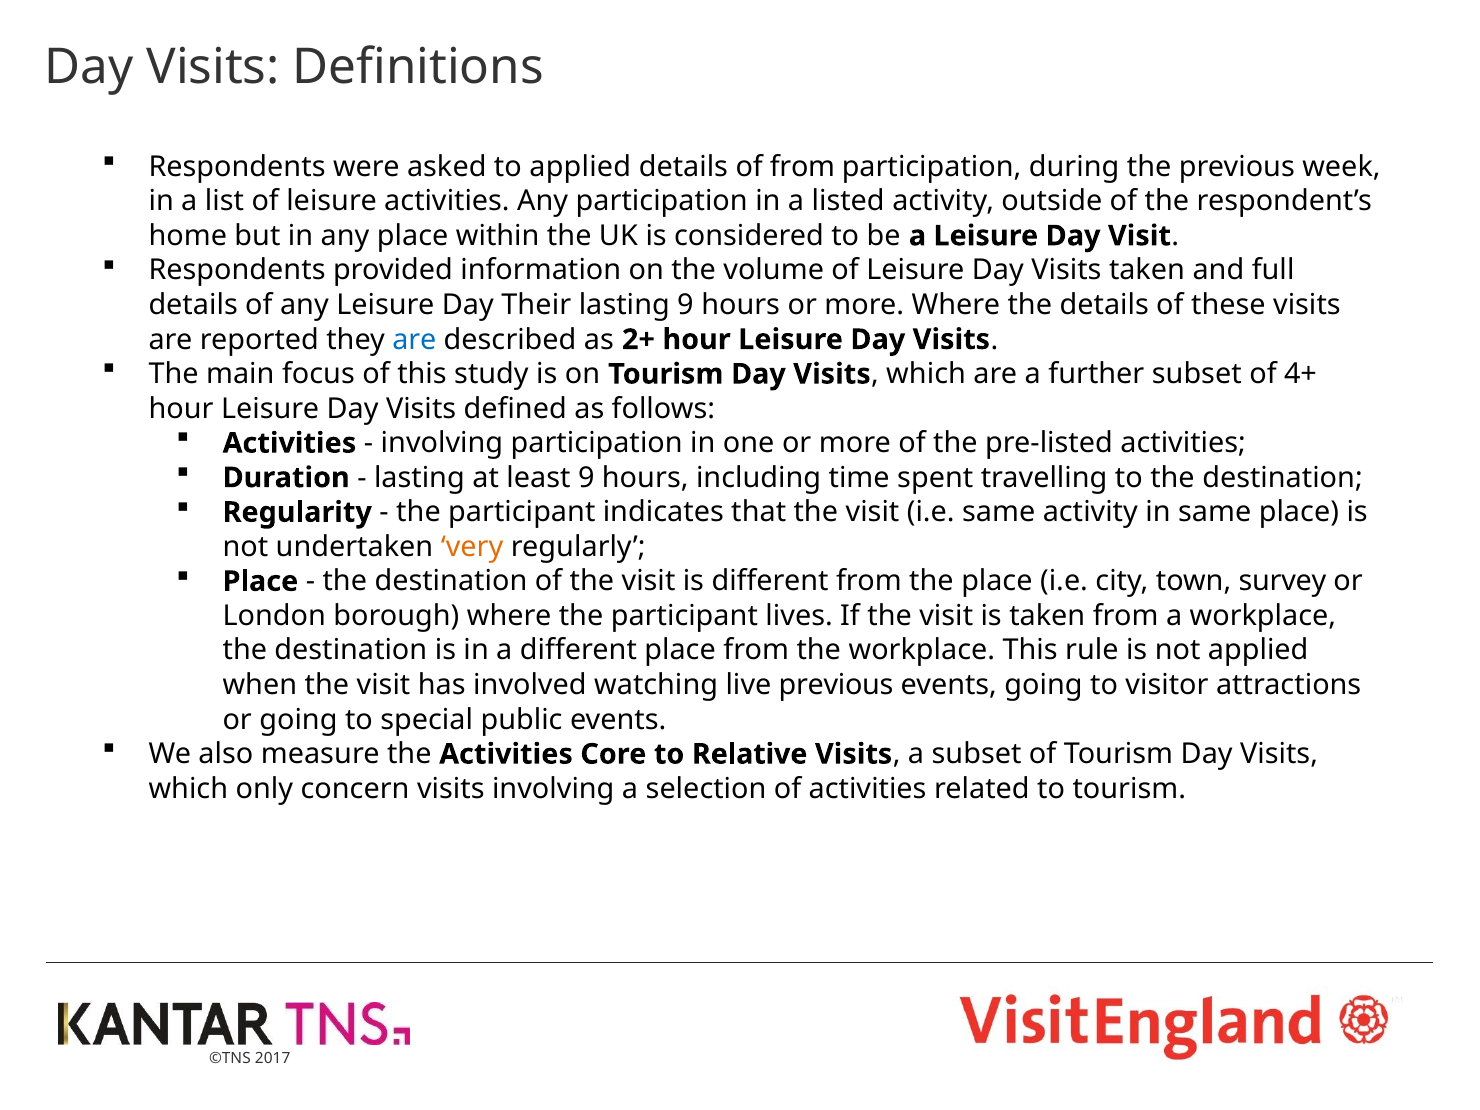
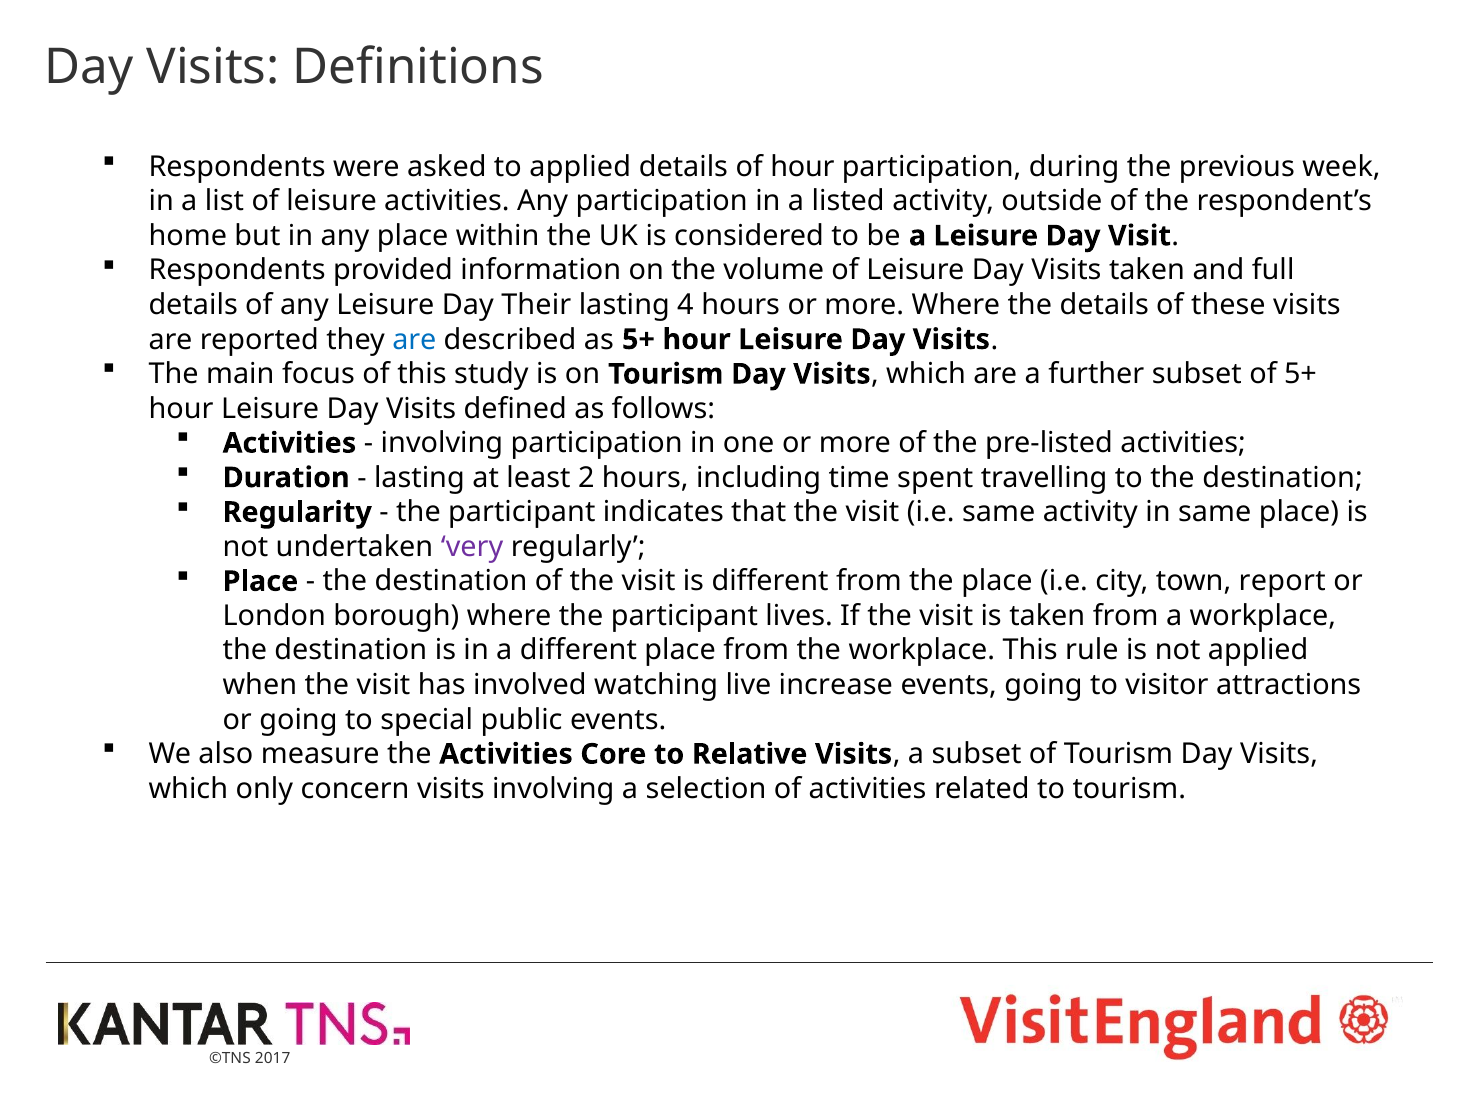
of from: from -> hour
lasting 9: 9 -> 4
as 2+: 2+ -> 5+
of 4+: 4+ -> 5+
least 9: 9 -> 2
very colour: orange -> purple
survey: survey -> report
live previous: previous -> increase
